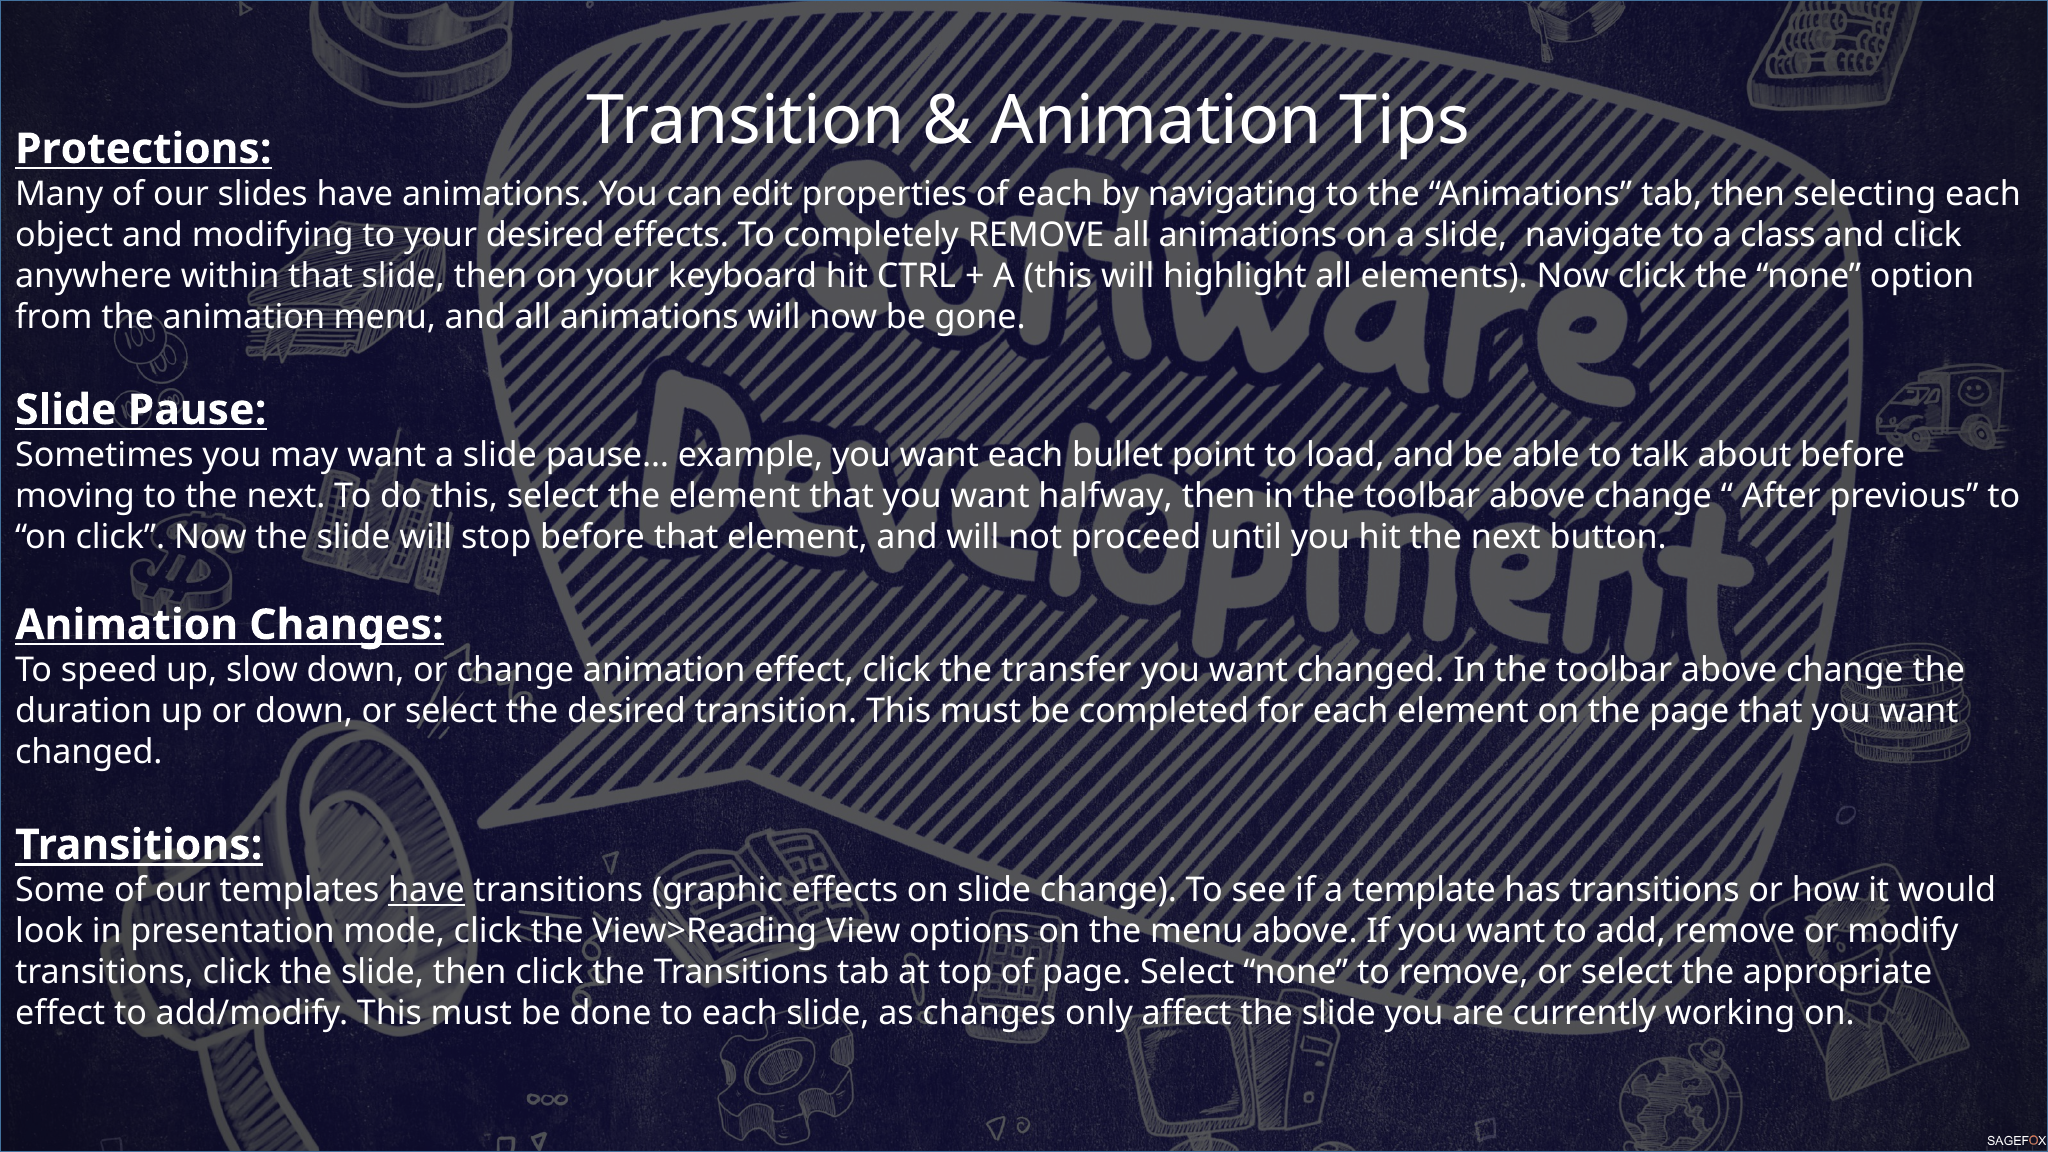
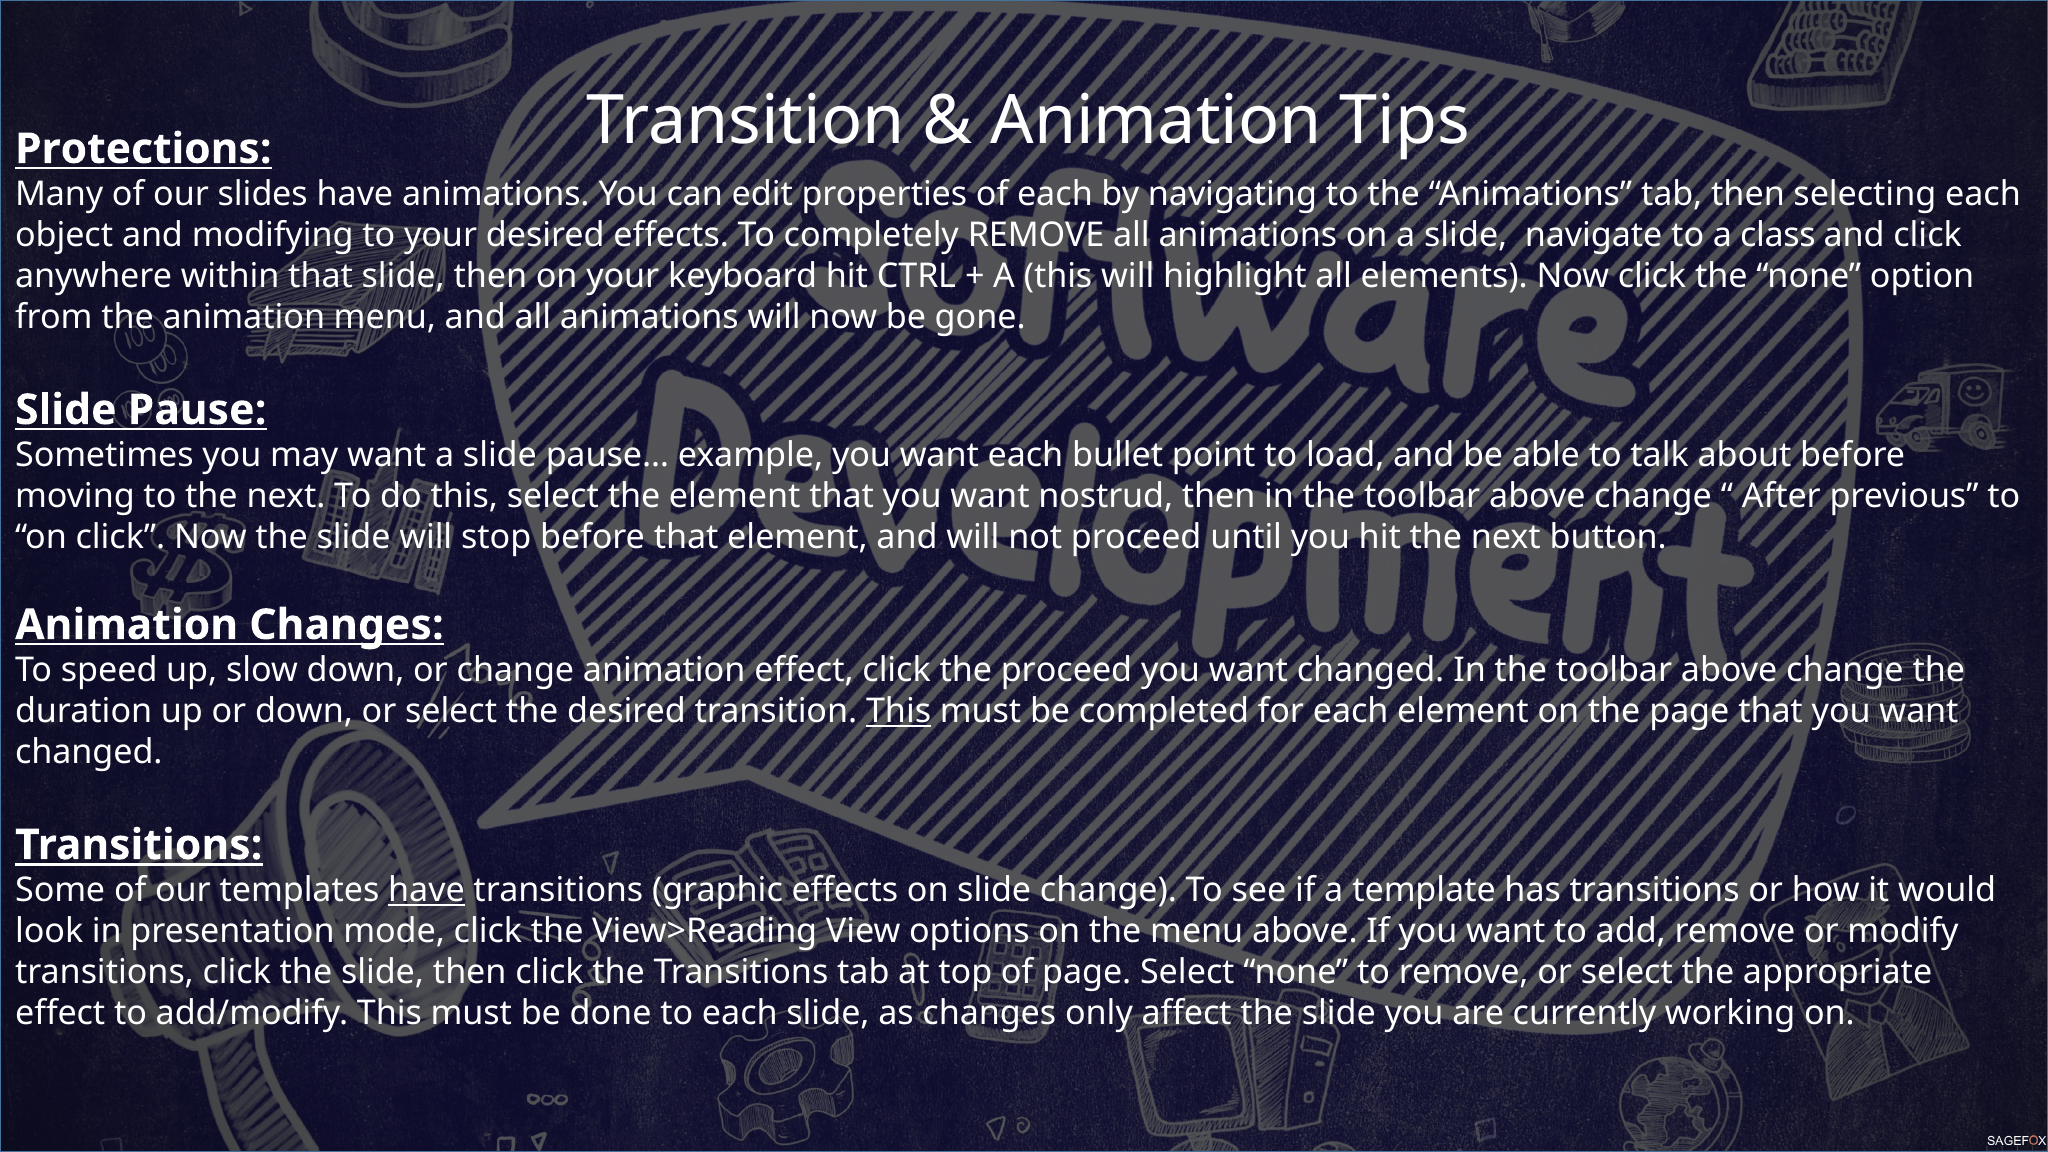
halfway: halfway -> nostrud
the transfer: transfer -> proceed
This at (899, 711) underline: none -> present
